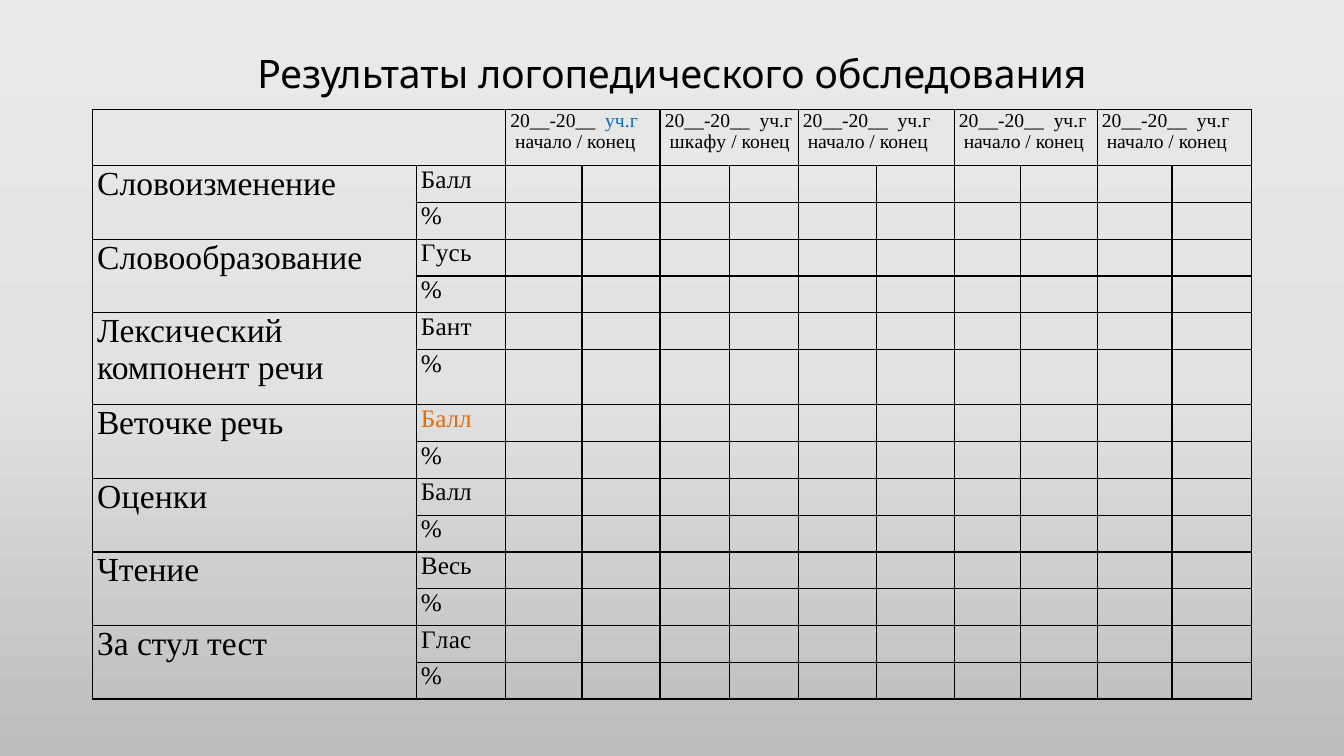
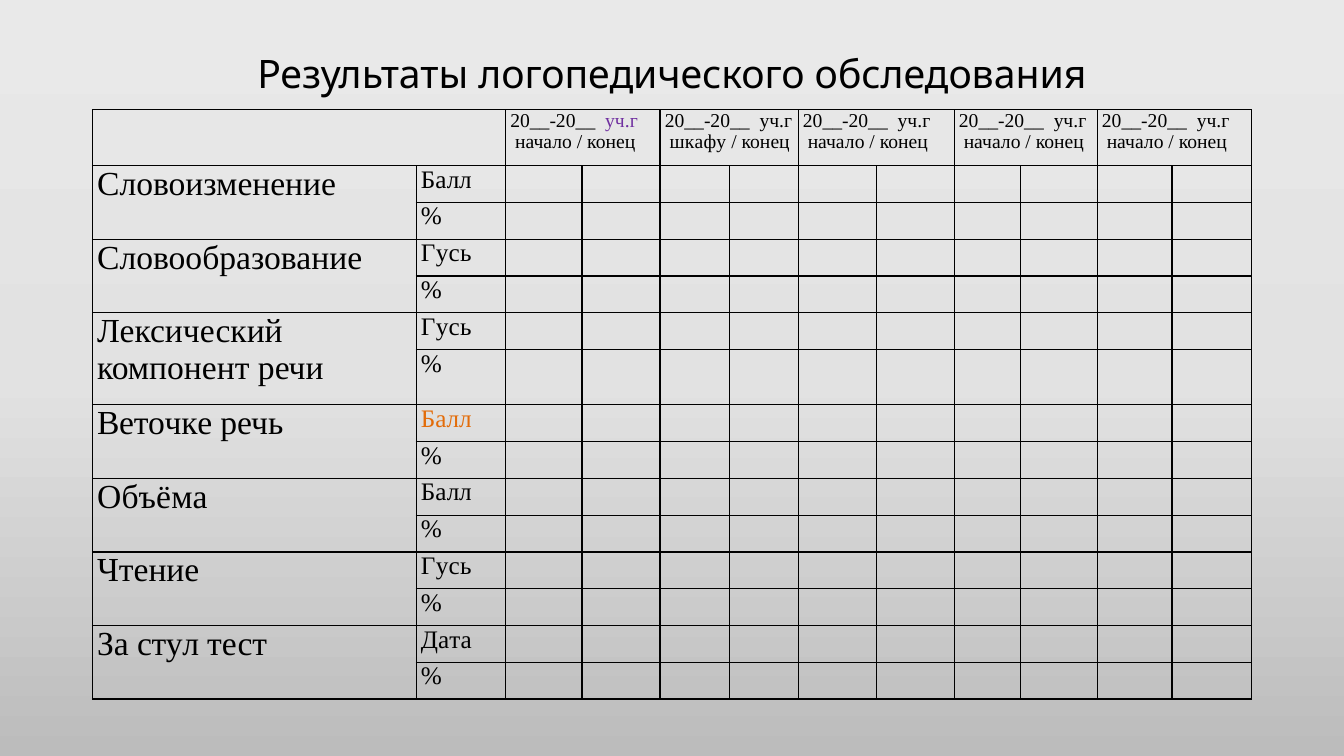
уч.г at (621, 121) colour: blue -> purple
Бант at (446, 327): Бант -> Гусь
Оценки: Оценки -> Объёма
Чтение Весь: Весь -> Гусь
Глас: Глас -> Дата
